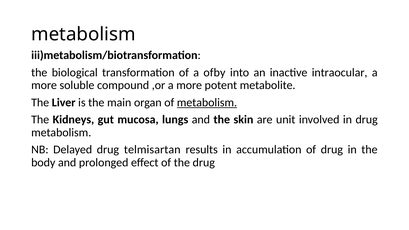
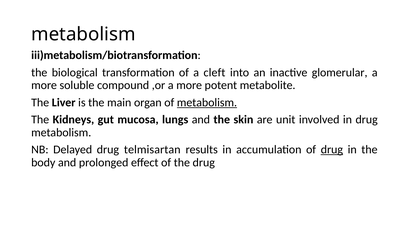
ofby: ofby -> cleft
intraocular: intraocular -> glomerular
drug at (332, 150) underline: none -> present
